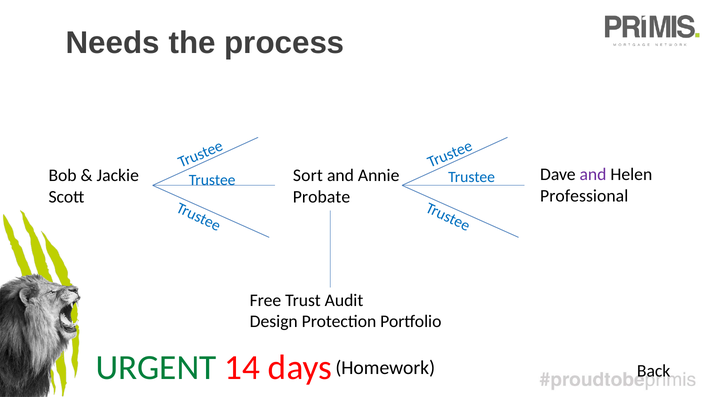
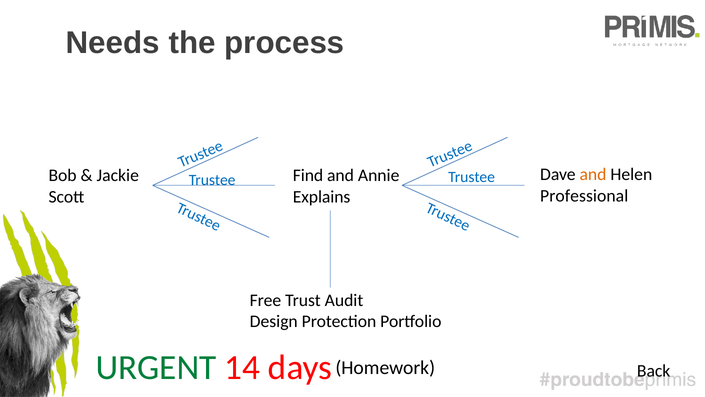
Sort: Sort -> Find
and at (593, 174) colour: purple -> orange
Probate: Probate -> Explains
